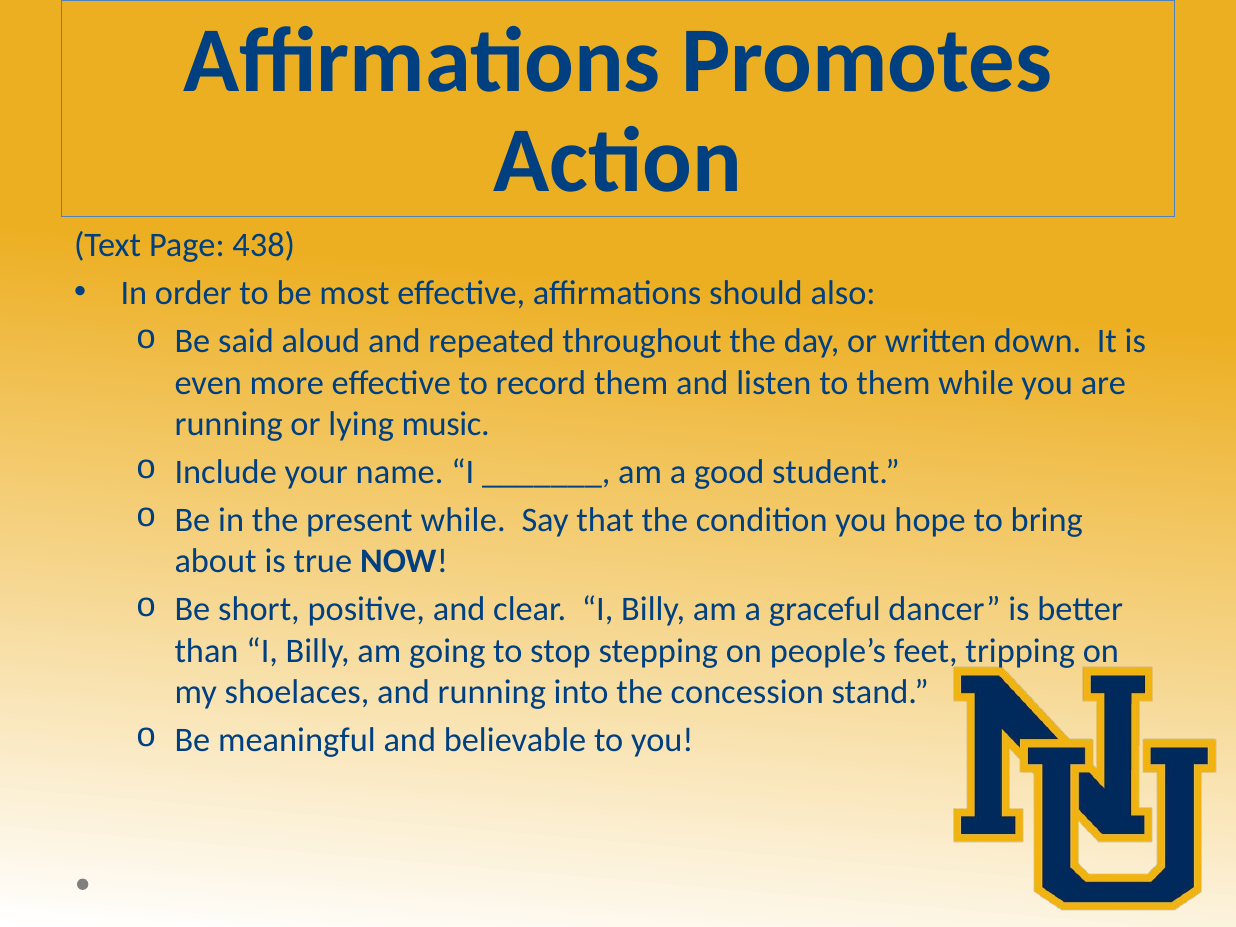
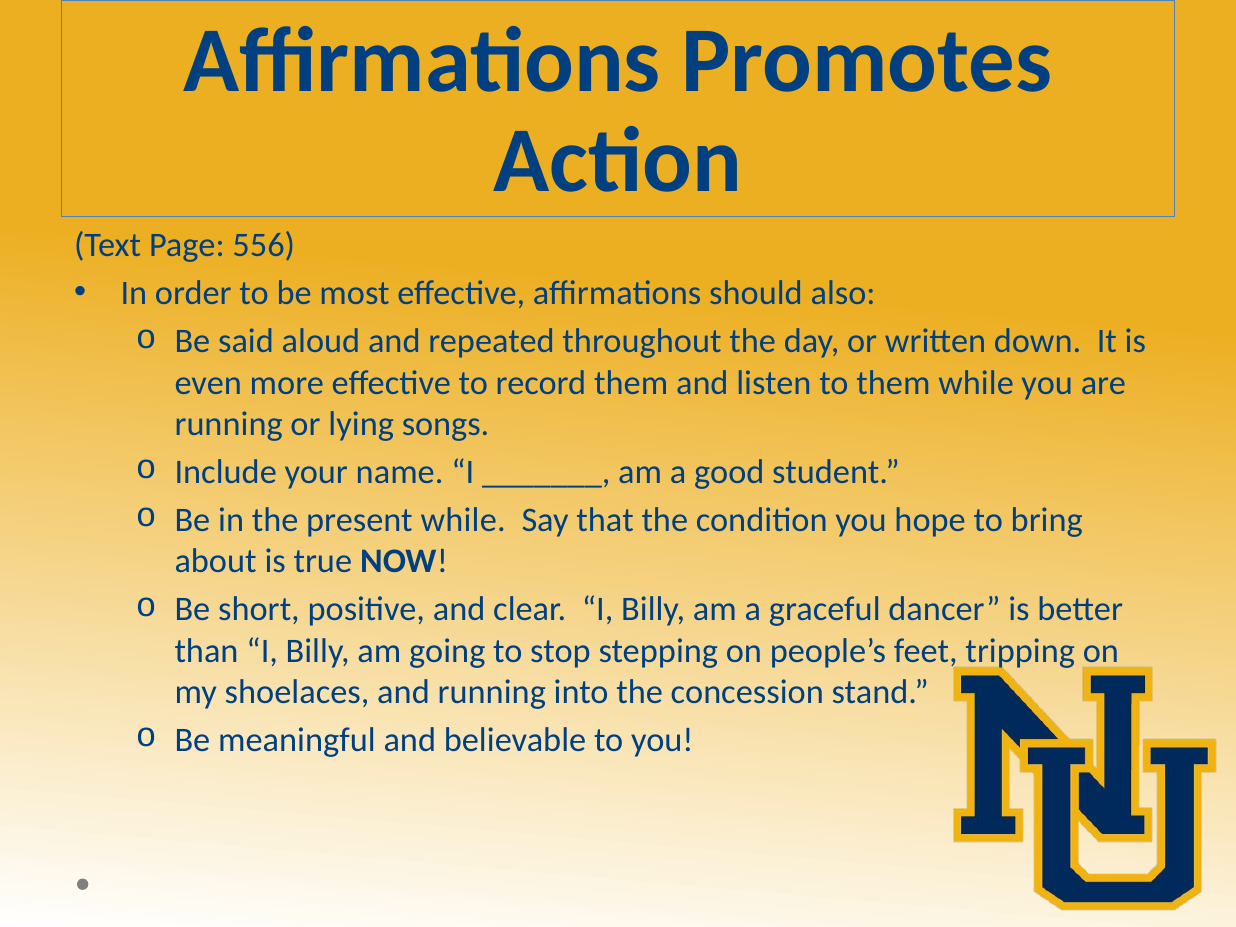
438: 438 -> 556
music: music -> songs
